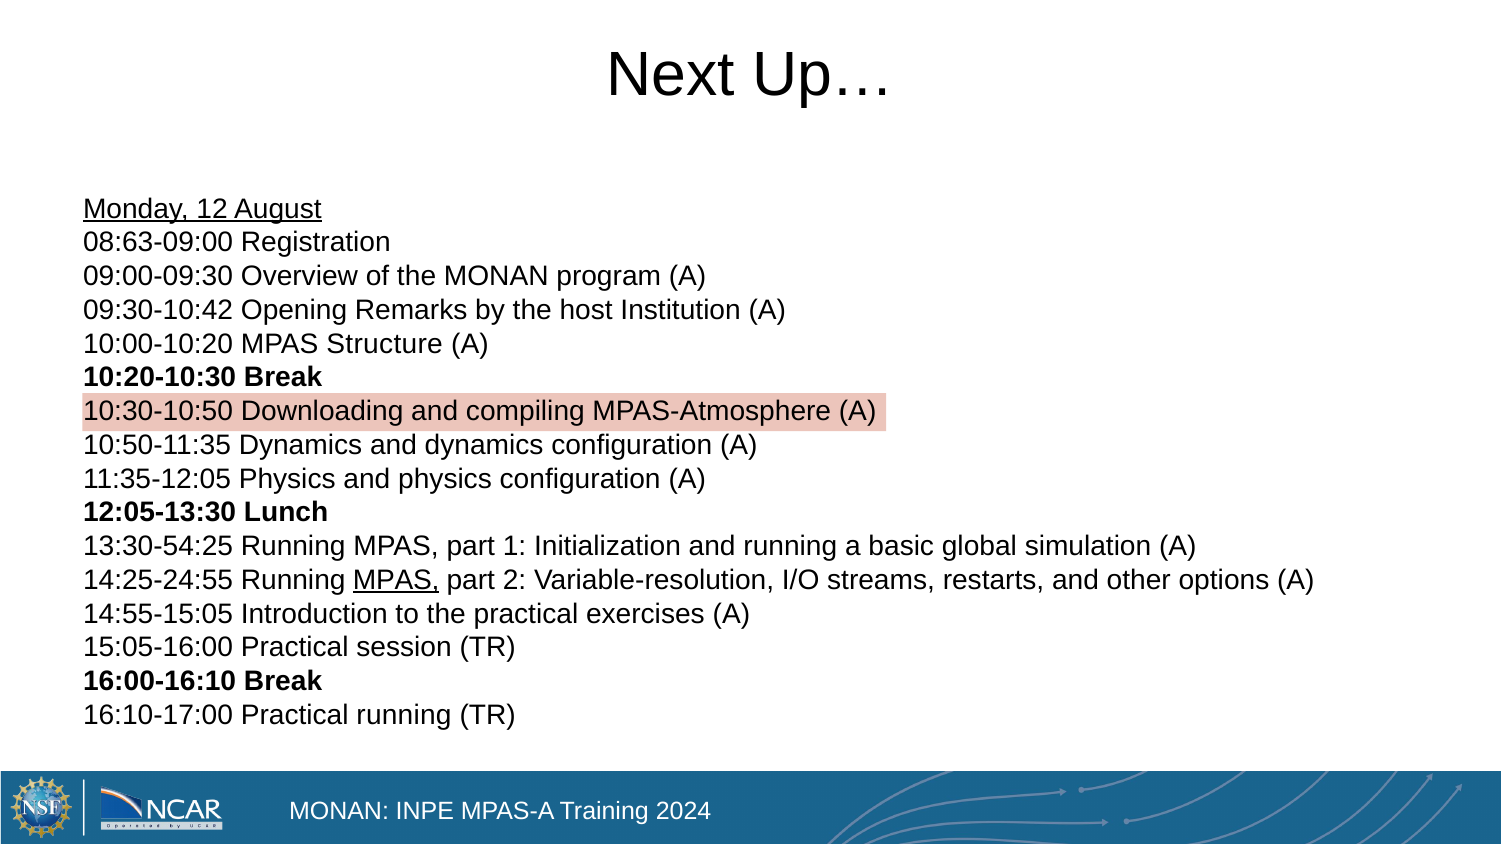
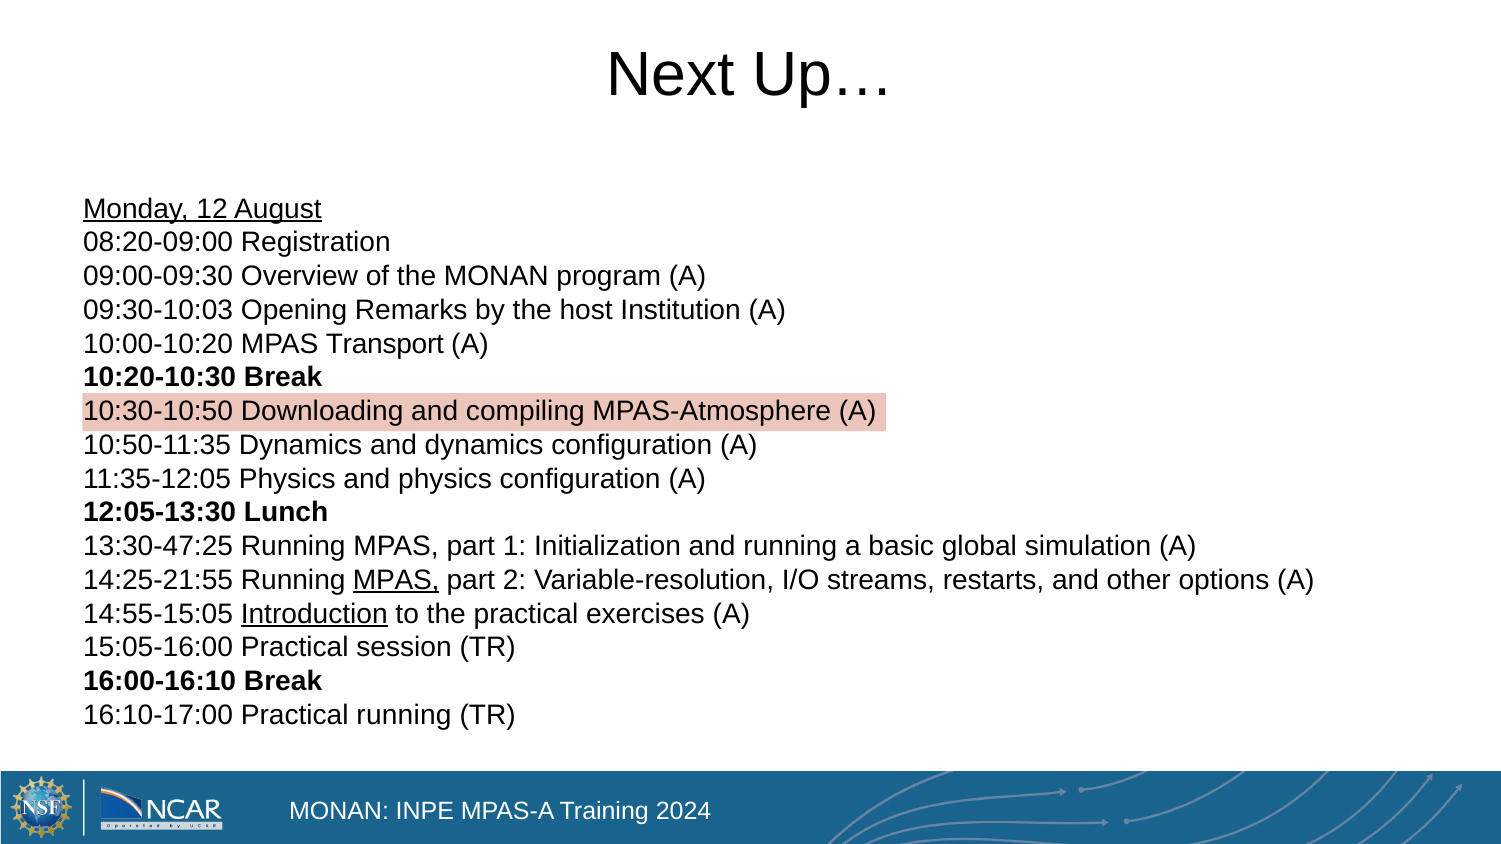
08:63-09:00: 08:63-09:00 -> 08:20-09:00
09:30-10:42: 09:30-10:42 -> 09:30-10:03
Structure: Structure -> Transport
13:30-54:25: 13:30-54:25 -> 13:30-47:25
14:25-24:55: 14:25-24:55 -> 14:25-21:55
Introduction underline: none -> present
